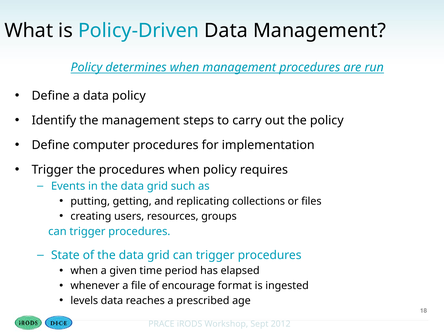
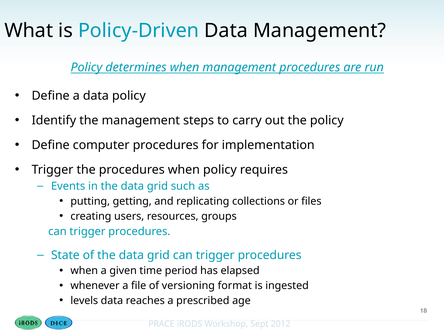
encourage: encourage -> versioning
